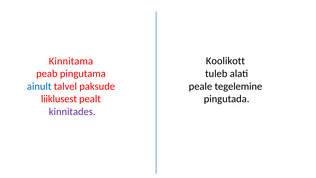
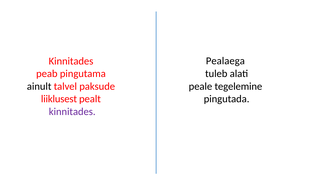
Koolikott: Koolikott -> Pealaega
Kinnitama at (71, 61): Kinnitama -> Kinnitades
ainult colour: blue -> black
